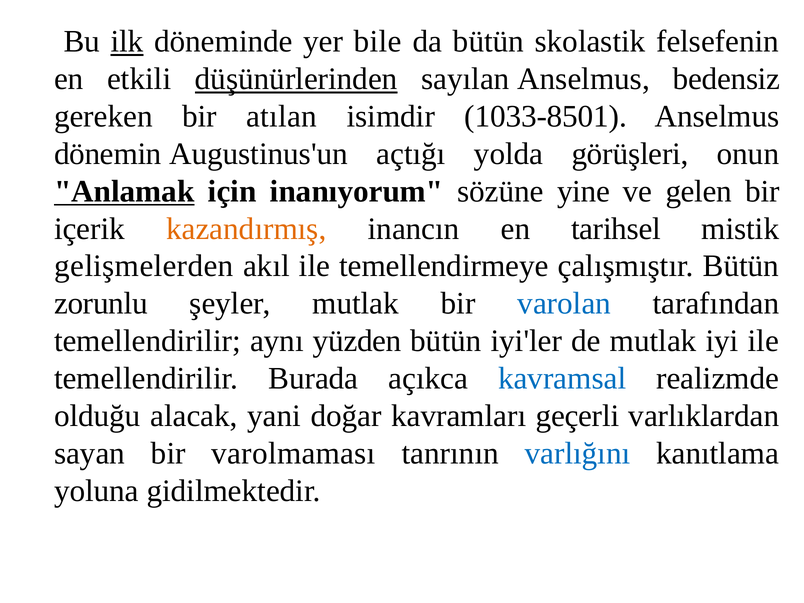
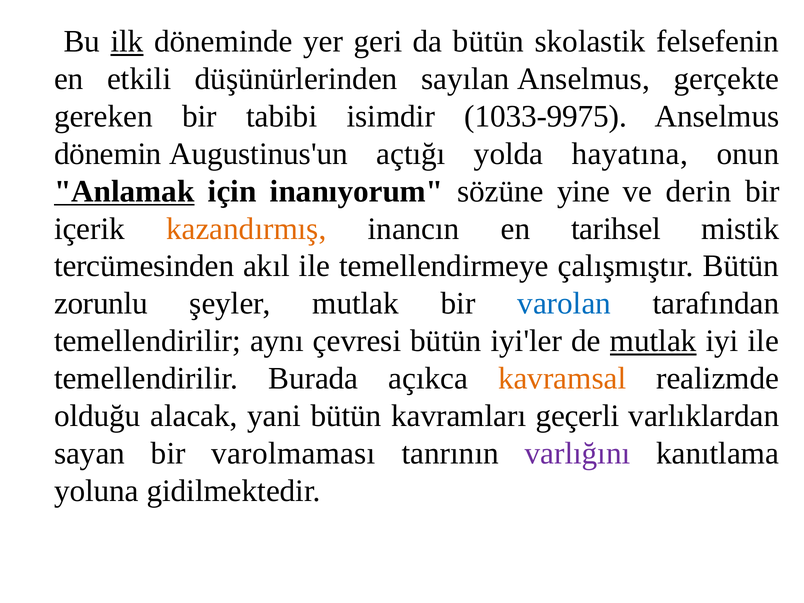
bile: bile -> geri
düşünürlerinden underline: present -> none
bedensiz: bedensiz -> gerçekte
atılan: atılan -> tabibi
1033-8501: 1033-8501 -> 1033-9975
görüşleri: görüşleri -> hayatına
gelen: gelen -> derin
gelişmelerden: gelişmelerden -> tercümesinden
yüzden: yüzden -> çevresi
mutlak at (653, 341) underline: none -> present
kavramsal colour: blue -> orange
yani doğar: doğar -> bütün
varlığını colour: blue -> purple
